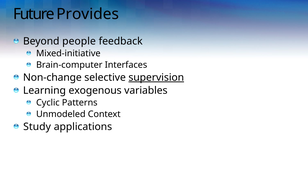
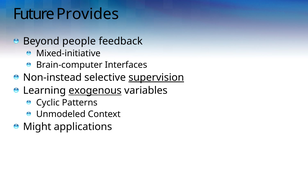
Non-change: Non-change -> Non-instead
exogenous underline: none -> present
Study: Study -> Might
